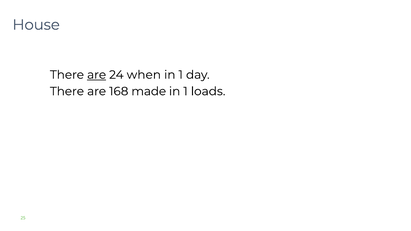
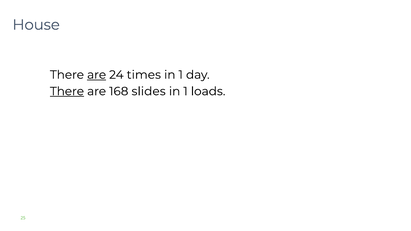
when: when -> times
There at (67, 91) underline: none -> present
made: made -> slides
